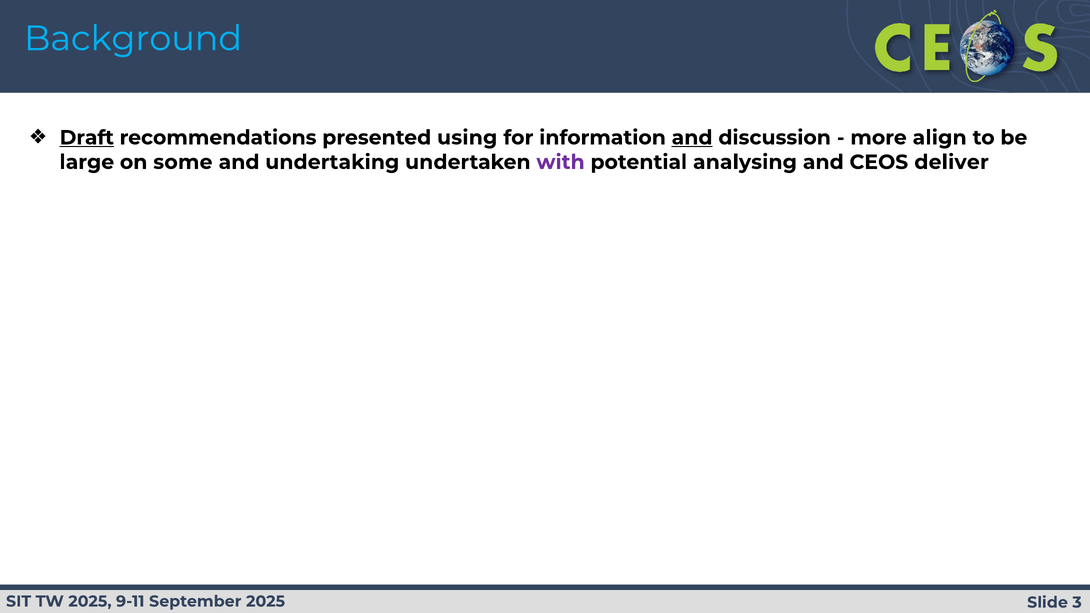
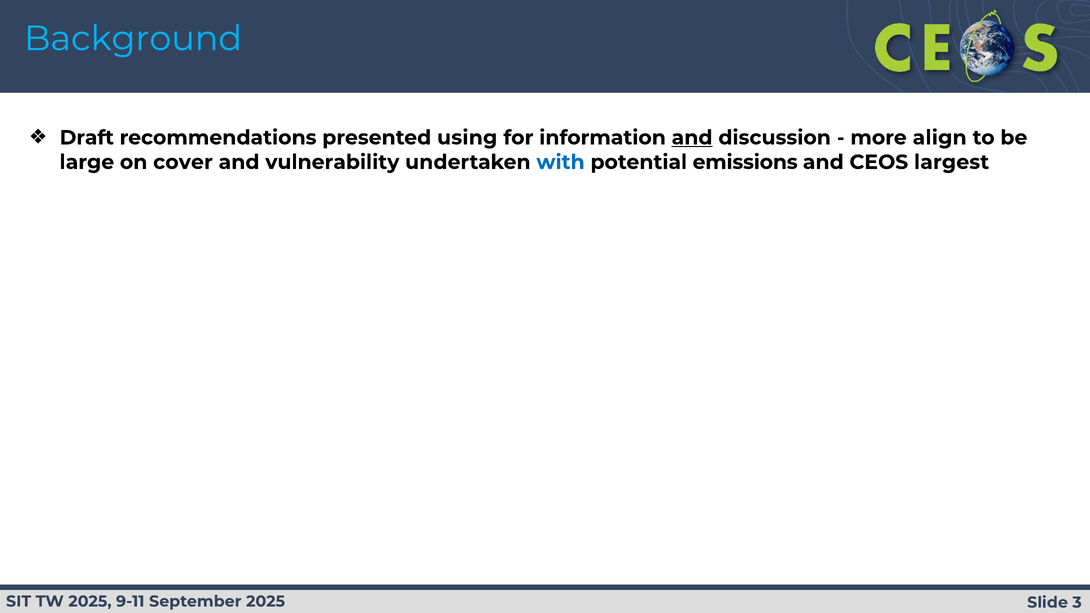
Draft underline: present -> none
some: some -> cover
undertaking: undertaking -> vulnerability
with colour: purple -> blue
analysing: analysing -> emissions
deliver: deliver -> largest
